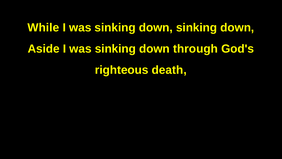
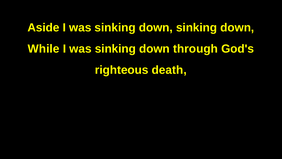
While: While -> Aside
Aside: Aside -> While
